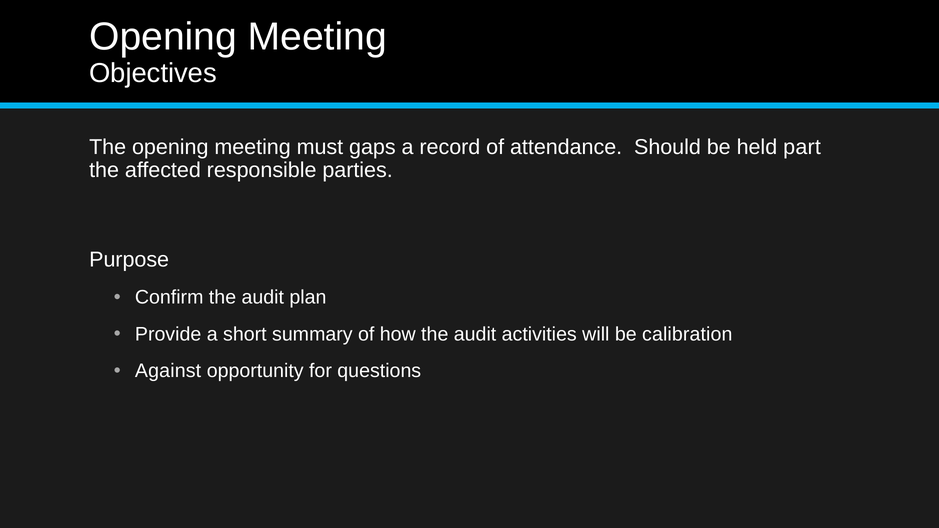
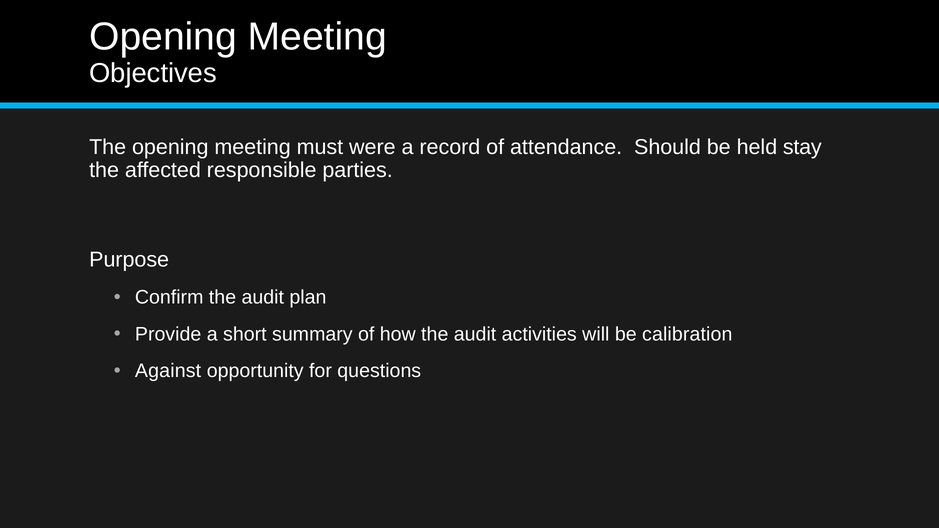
gaps: gaps -> were
part: part -> stay
